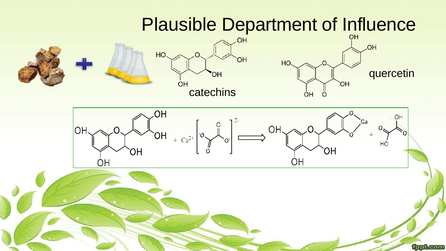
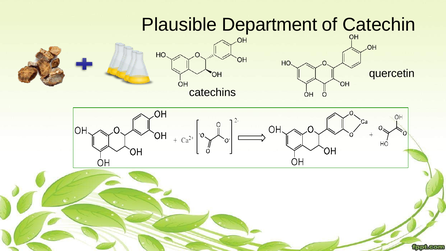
Influence: Influence -> Catechin
